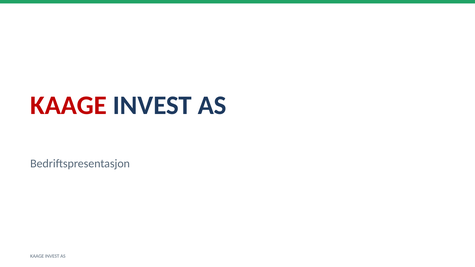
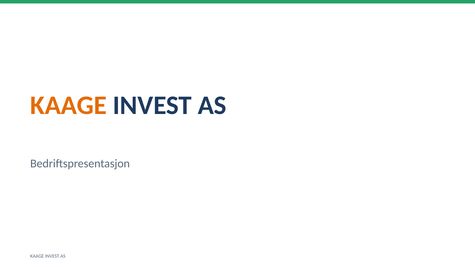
KAAGE at (69, 105) colour: red -> orange
